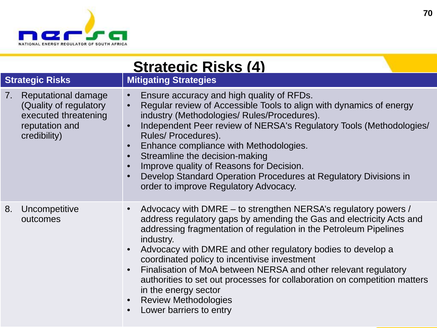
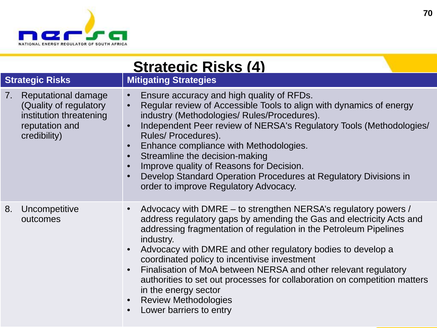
executed: executed -> institution
